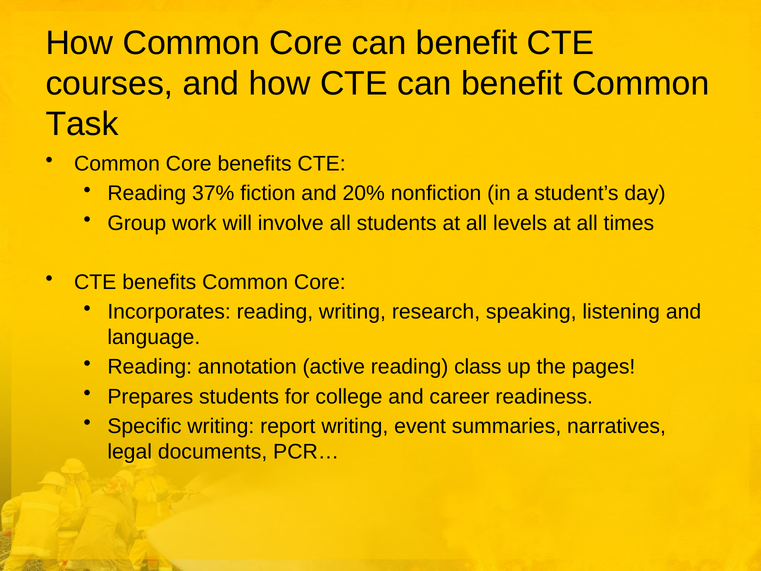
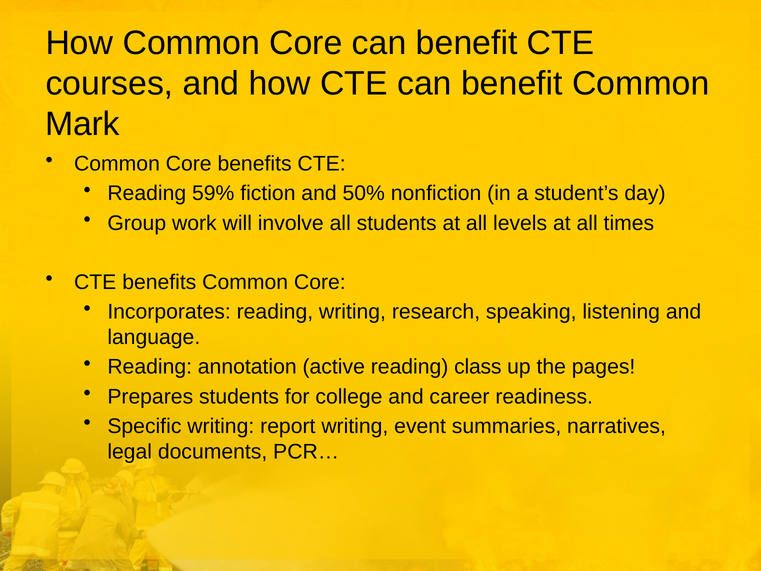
Task: Task -> Mark
37%: 37% -> 59%
20%: 20% -> 50%
